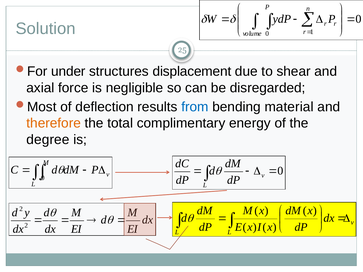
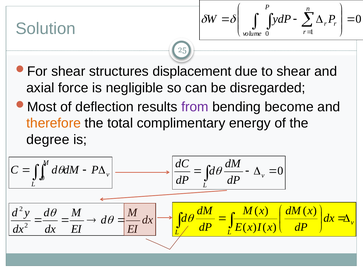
under at (68, 72): under -> shear
from colour: blue -> purple
material: material -> become
